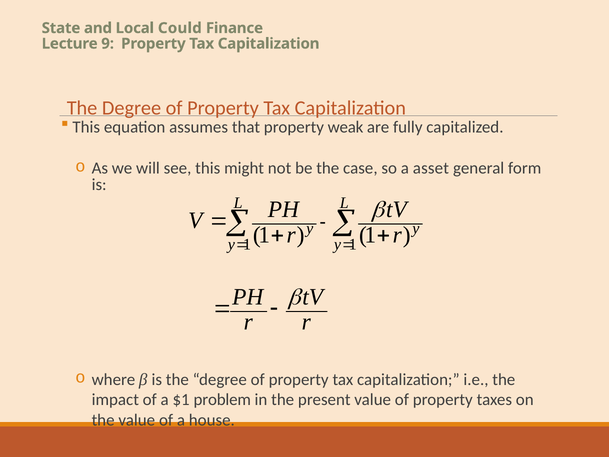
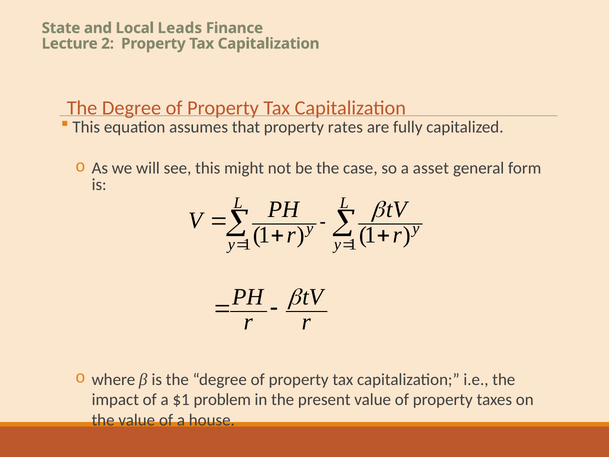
Could: Could -> Leads
9: 9 -> 2
weak: weak -> rates
